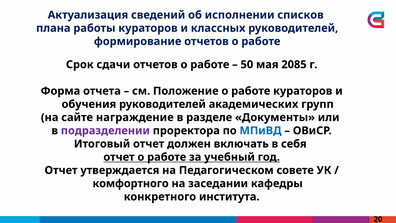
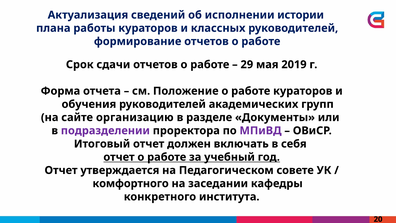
списков: списков -> истории
50: 50 -> 29
2085: 2085 -> 2019
награждение: награждение -> организацию
МПиВД colour: blue -> purple
